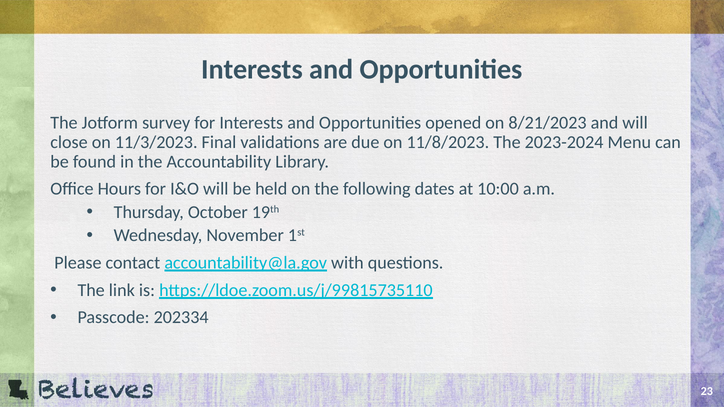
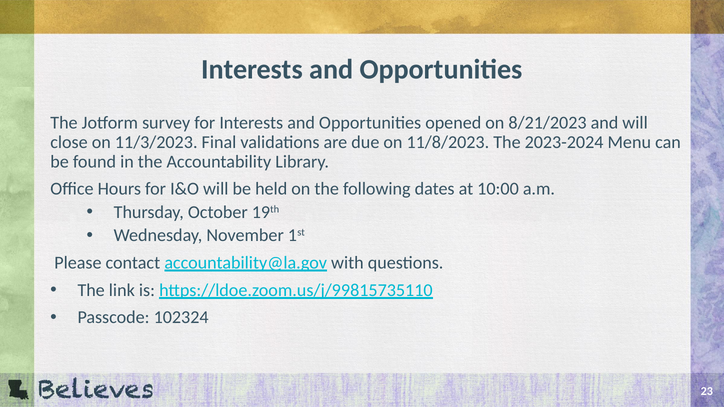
202334: 202334 -> 102324
